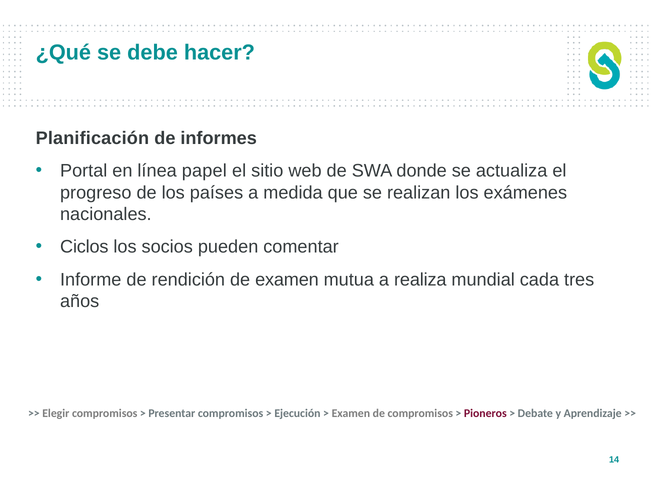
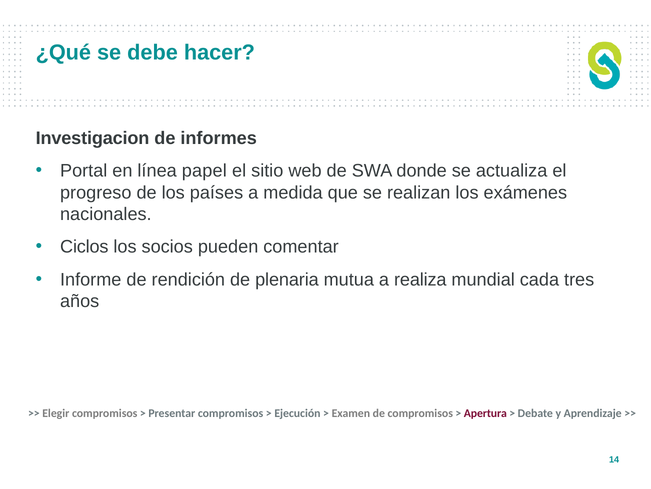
Planificación: Planificación -> Investigacion
de examen: examen -> plenaria
Pioneros: Pioneros -> Apertura
